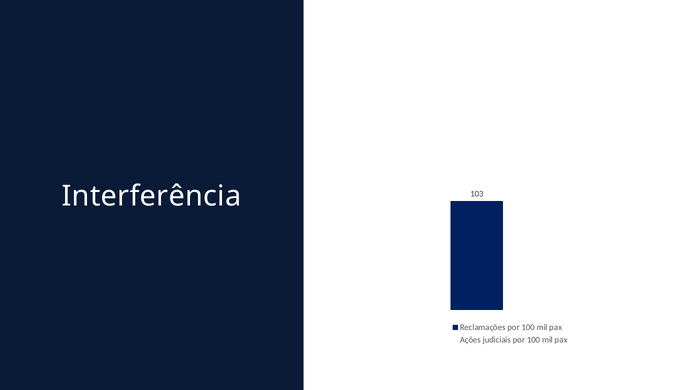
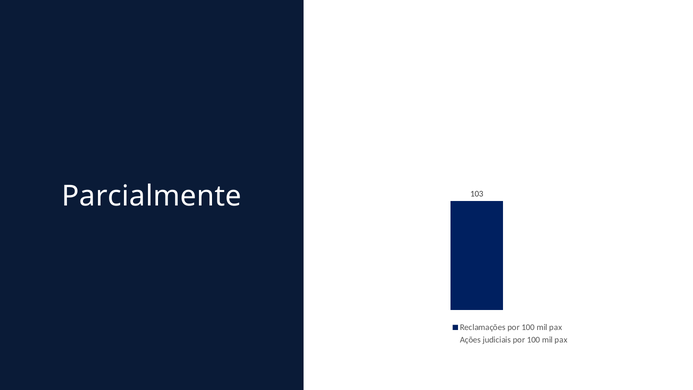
Interferência: Interferência -> Parcialmente
